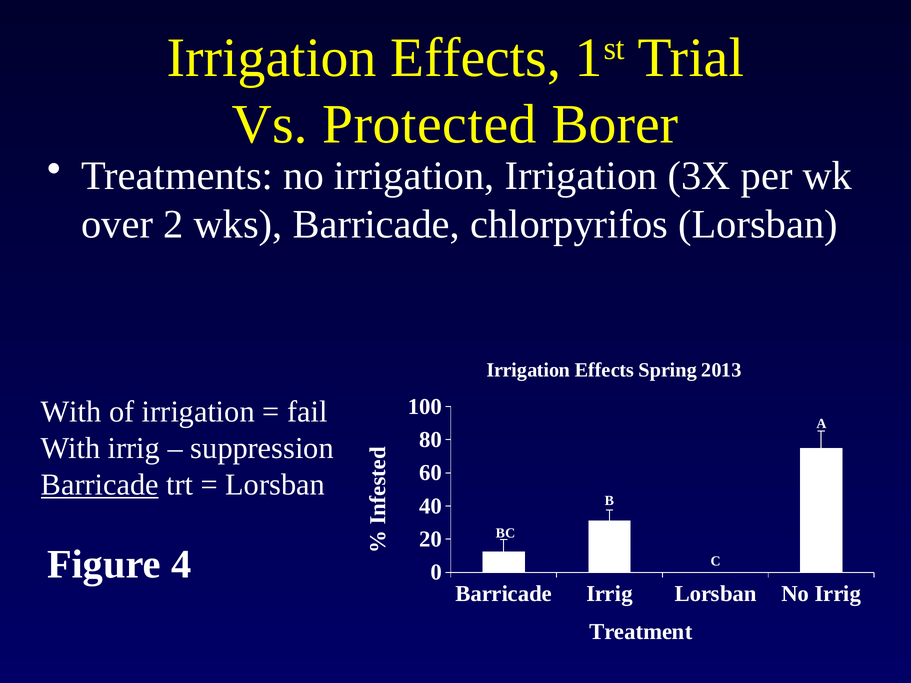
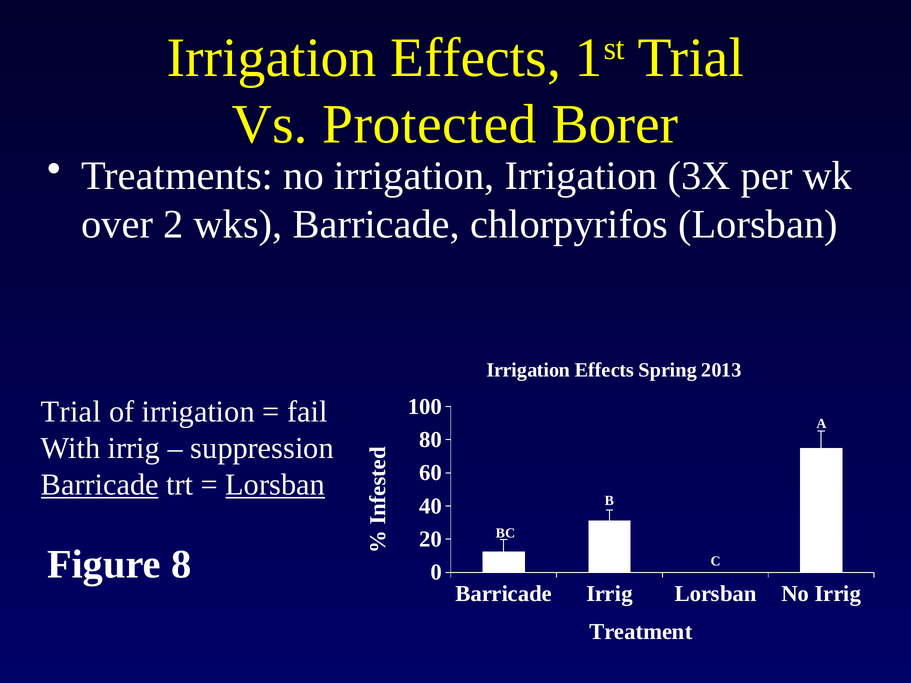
With at (71, 412): With -> Trial
Lorsban at (275, 485) underline: none -> present
4: 4 -> 8
